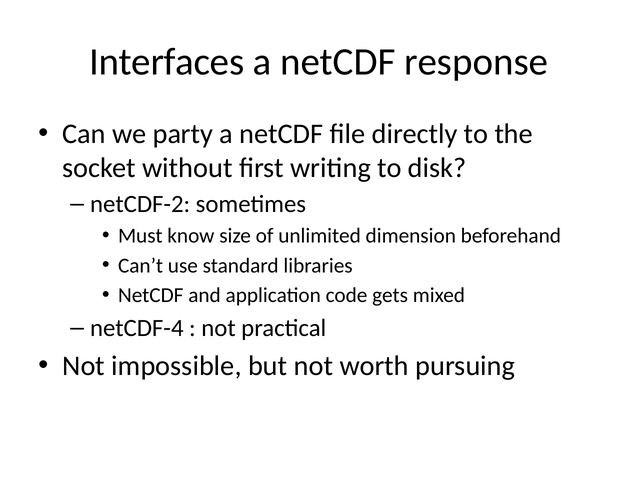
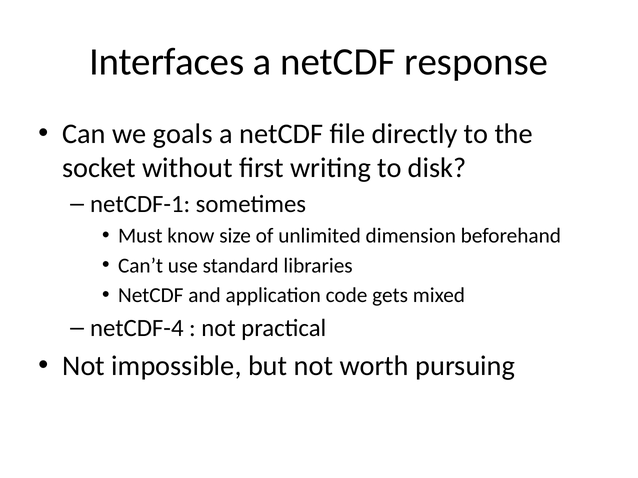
party: party -> goals
netCDF-2: netCDF-2 -> netCDF-1
